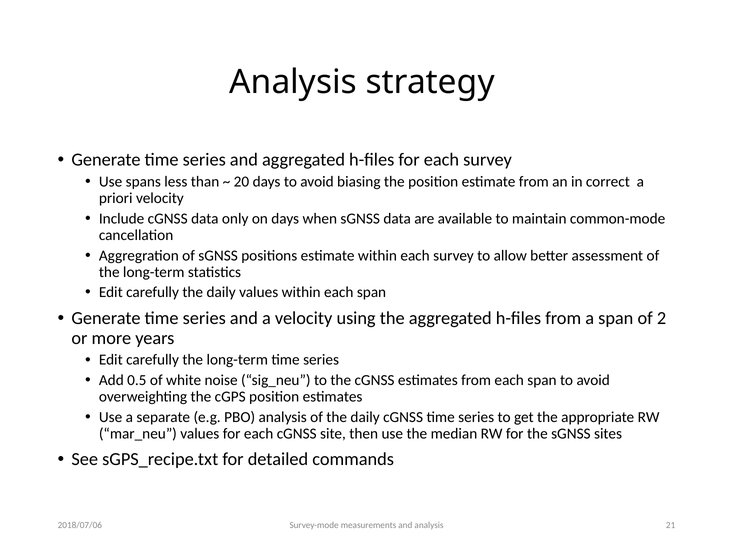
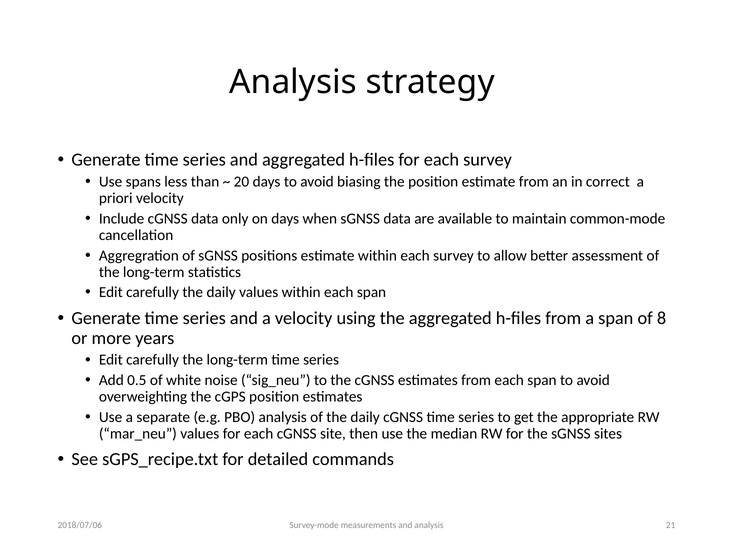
2: 2 -> 8
